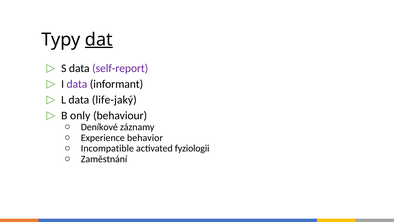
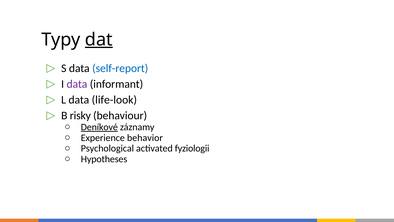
self-report colour: purple -> blue
life-jaký: life-jaký -> life-look
only: only -> risky
Deníkové underline: none -> present
Incompatible: Incompatible -> Psychological
Zaměstnání: Zaměstnání -> Hypotheses
